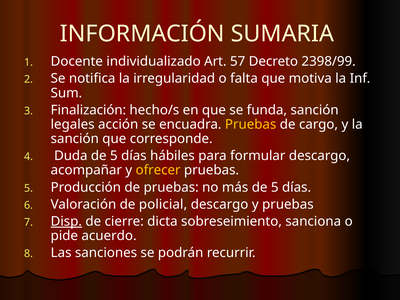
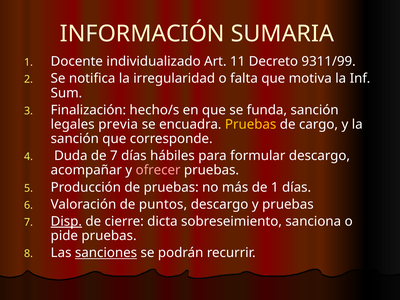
57: 57 -> 11
2398/99: 2398/99 -> 9311/99
acción: acción -> previa
5 at (114, 156): 5 -> 7
ofrecer colour: yellow -> pink
más de 5: 5 -> 1
policial: policial -> puntos
pide acuerdo: acuerdo -> pruebas
sanciones underline: none -> present
